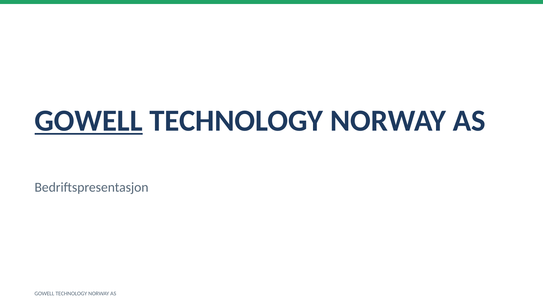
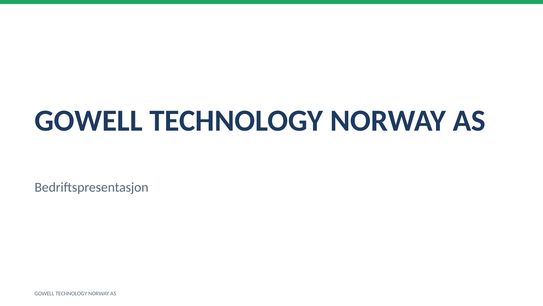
GOWELL at (89, 120) underline: present -> none
